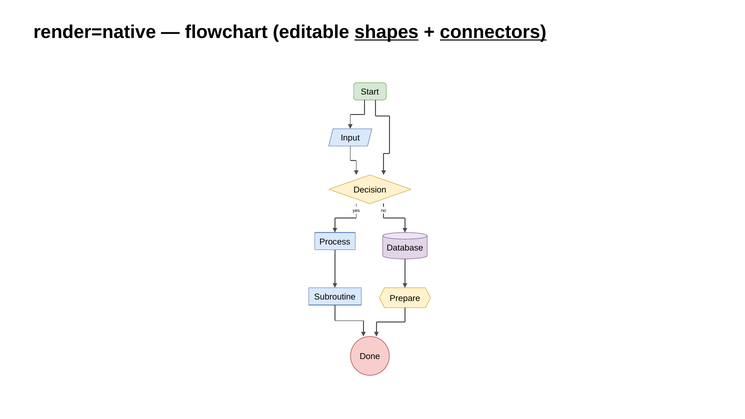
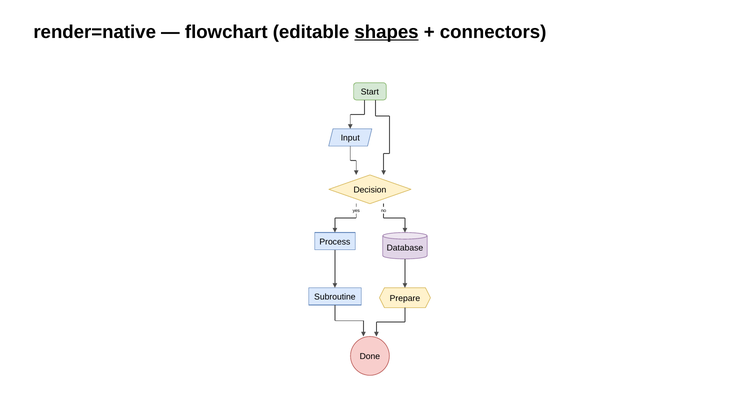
connectors underline: present -> none
